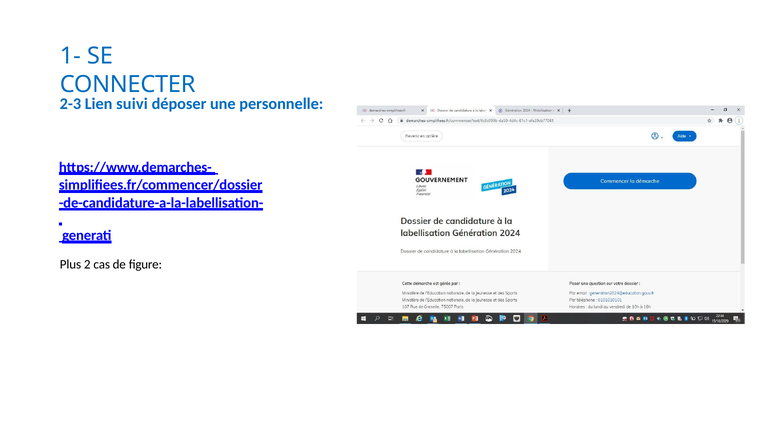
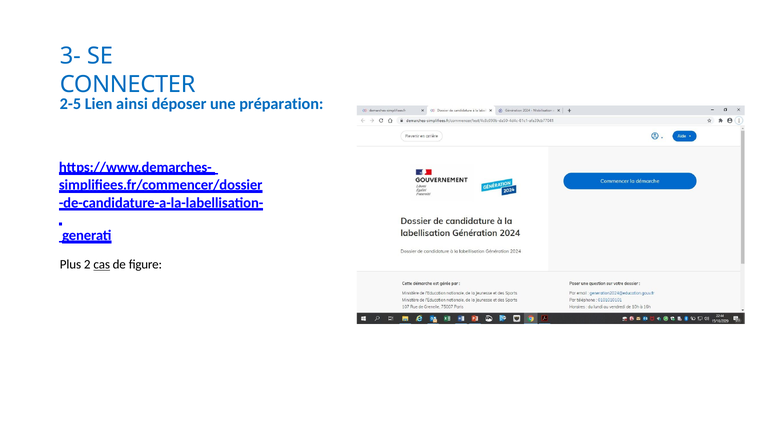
1-: 1- -> 3-
2-3: 2-3 -> 2-5
suivi: suivi -> ainsi
personnelle: personnelle -> préparation
cas underline: none -> present
